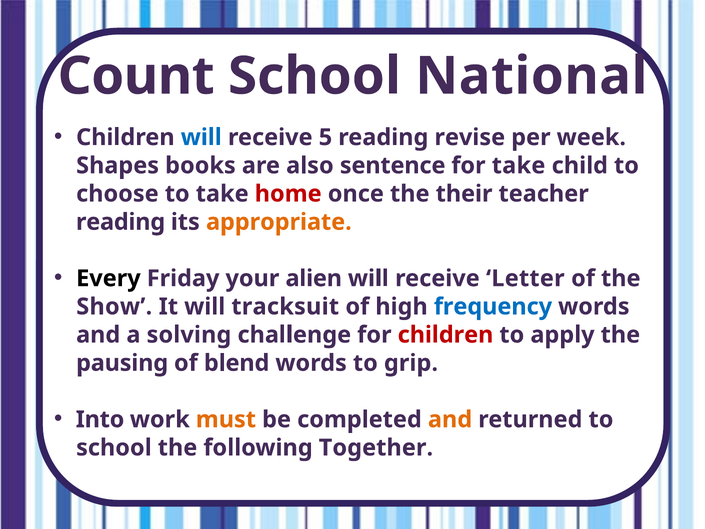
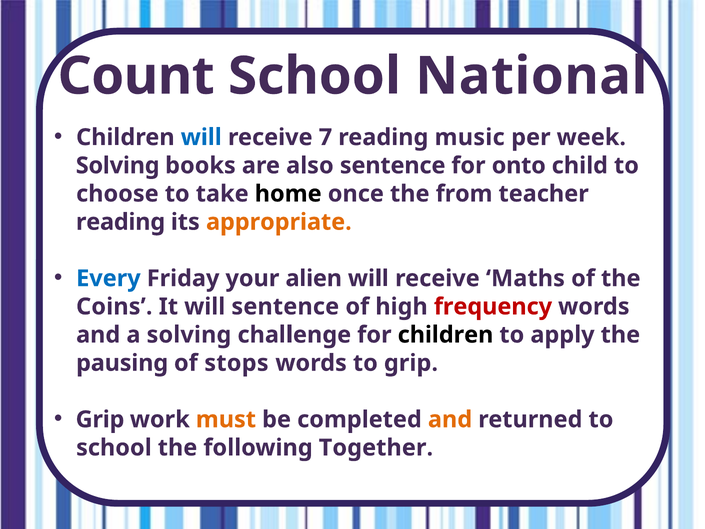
5: 5 -> 7
revise: revise -> music
Shapes at (118, 165): Shapes -> Solving
for take: take -> onto
home colour: red -> black
their: their -> from
Every colour: black -> blue
Letter: Letter -> Maths
Show: Show -> Coins
will tracksuit: tracksuit -> sentence
frequency colour: blue -> red
children at (445, 335) colour: red -> black
blend: blend -> stops
Into at (100, 419): Into -> Grip
